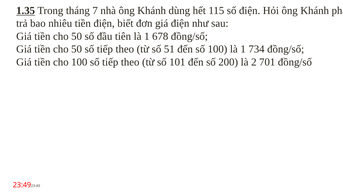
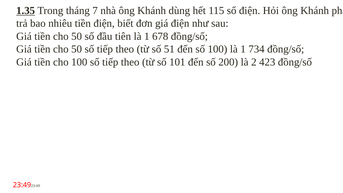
701: 701 -> 423
